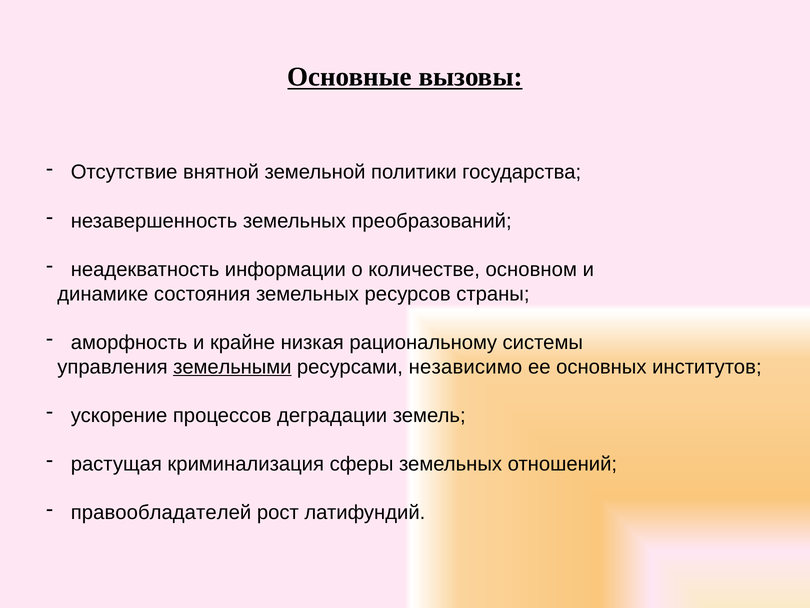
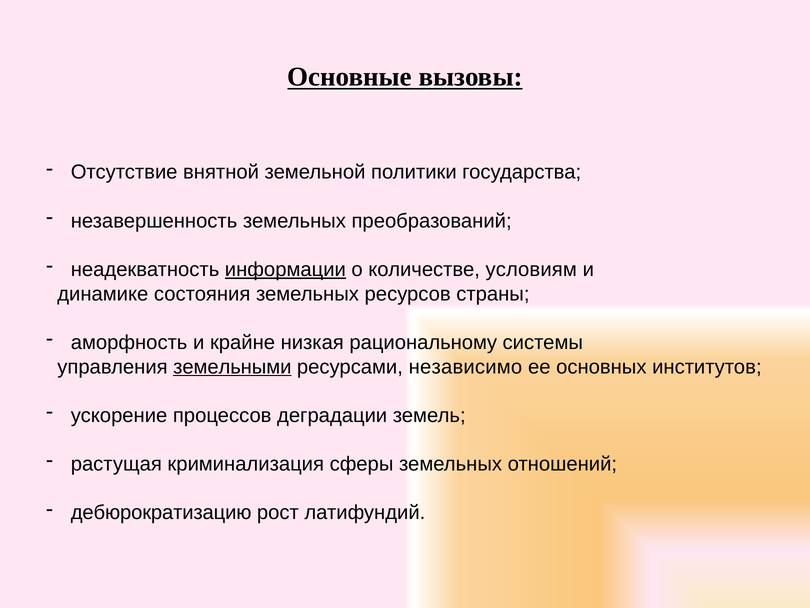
информации underline: none -> present
основном: основном -> условиям
правообладателей: правообладателей -> дебюрократизацию
